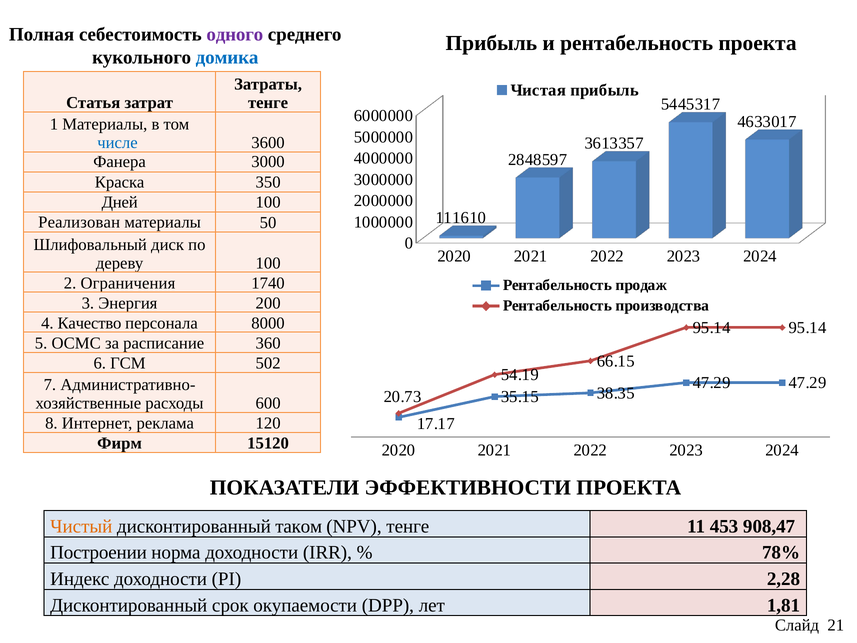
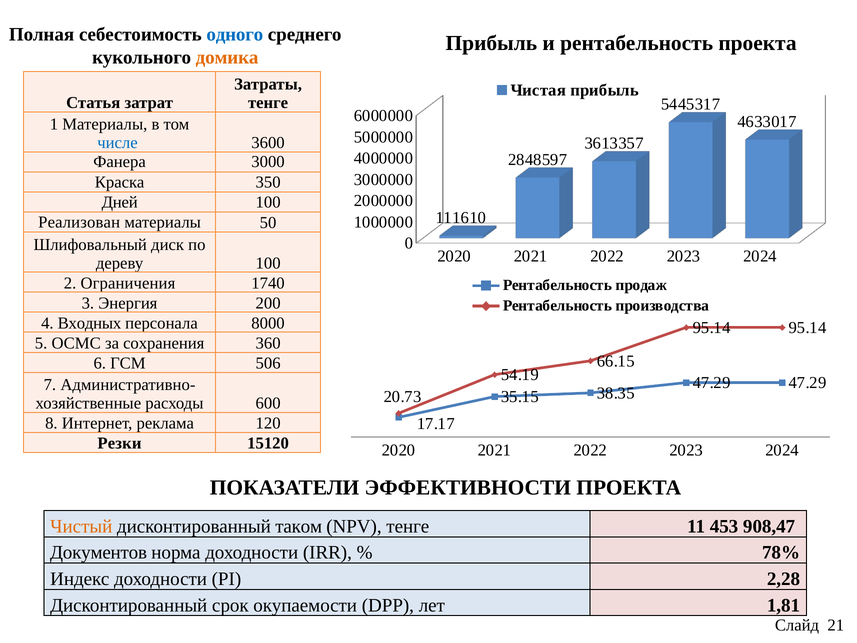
одного colour: purple -> blue
домика colour: blue -> orange
Качество: Качество -> Входных
расписание: расписание -> сохранения
502: 502 -> 506
Фирм: Фирм -> Резки
Построении: Построении -> Документов
